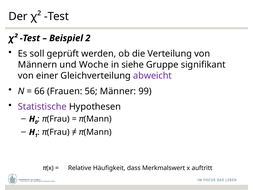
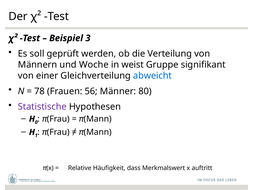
2: 2 -> 3
siehe: siehe -> weist
abweicht colour: purple -> blue
66: 66 -> 78
99: 99 -> 80
